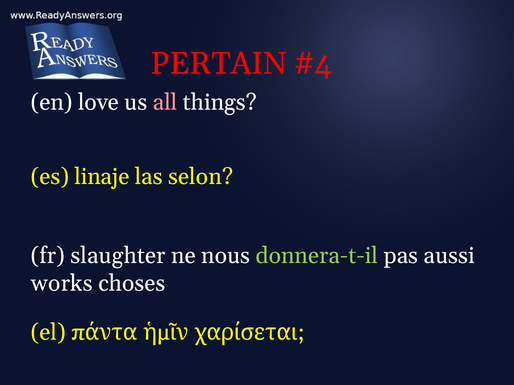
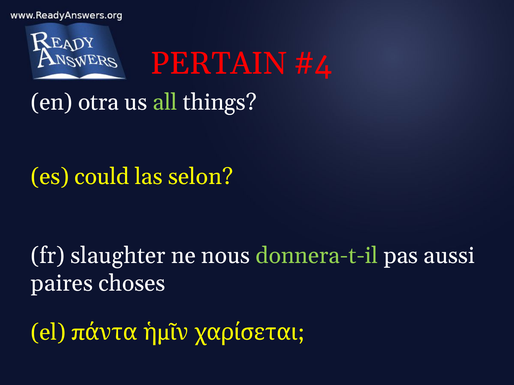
love: love -> otra
all colour: pink -> light green
linaje: linaje -> could
works: works -> paires
